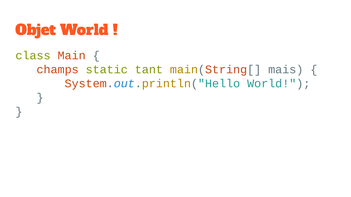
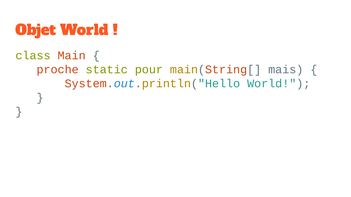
champs: champs -> proche
tant: tant -> pour
